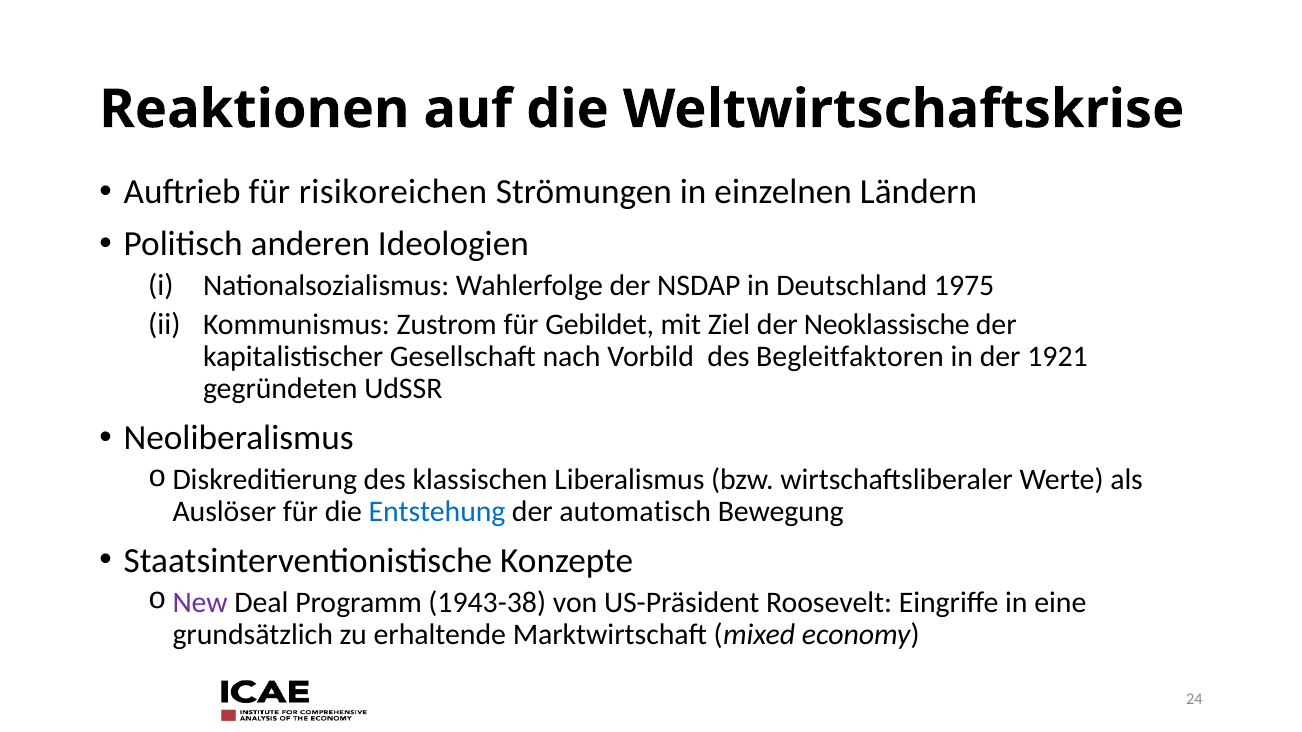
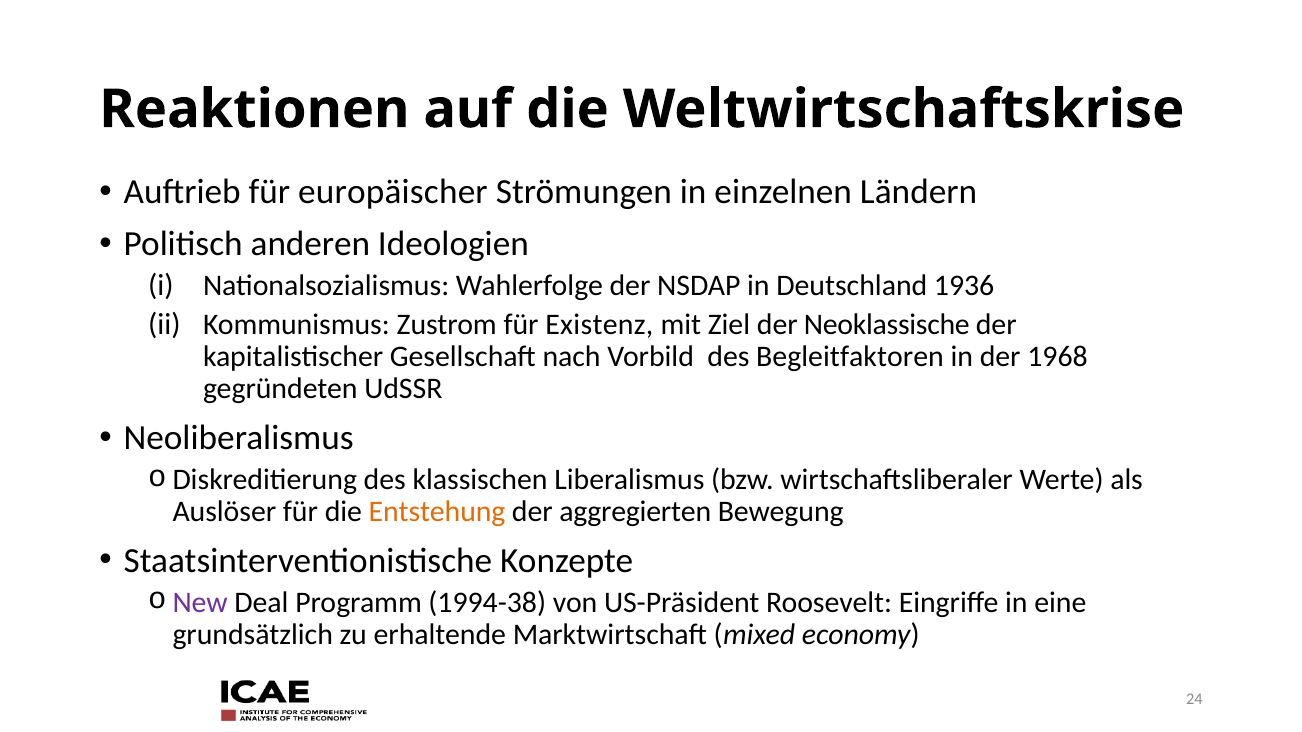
risikoreichen: risikoreichen -> europäischer
1975: 1975 -> 1936
Gebildet: Gebildet -> Existenz
1921: 1921 -> 1968
Entstehung colour: blue -> orange
automatisch: automatisch -> aggregierten
1943-38: 1943-38 -> 1994-38
